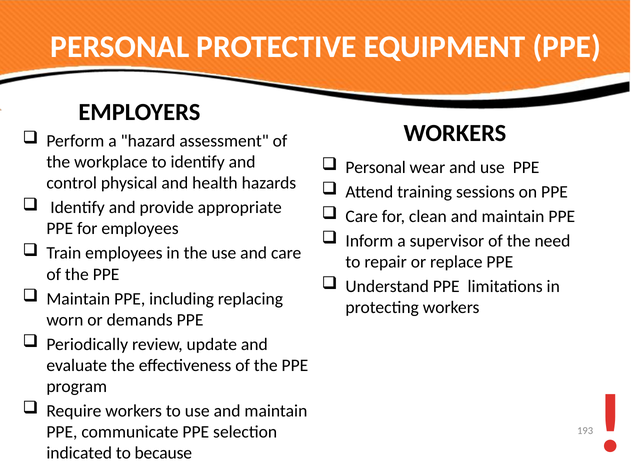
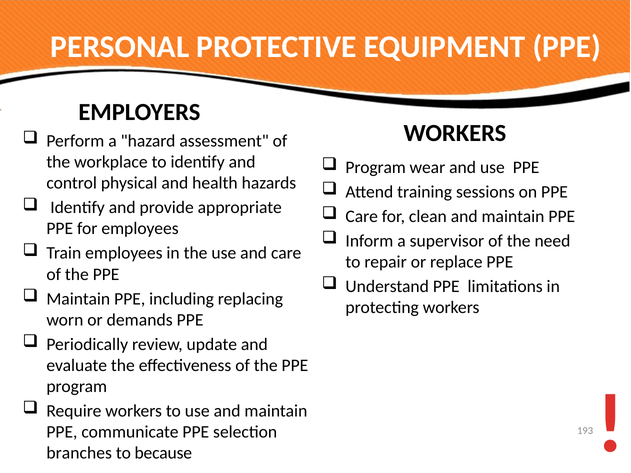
Personal at (376, 167): Personal -> Program
indicated: indicated -> branches
